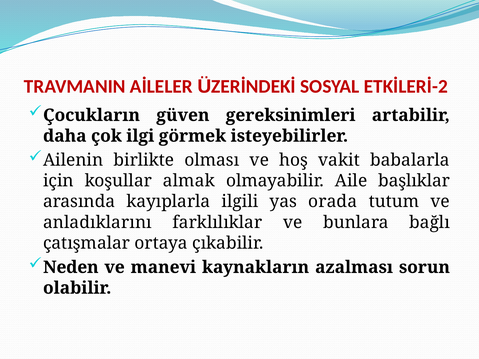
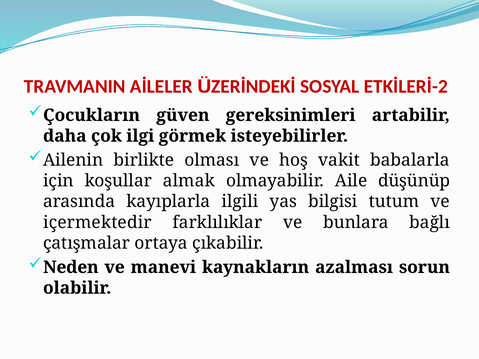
başlıklar: başlıklar -> düşünüp
orada: orada -> bilgisi
anladıklarını: anladıklarını -> içermektedir
